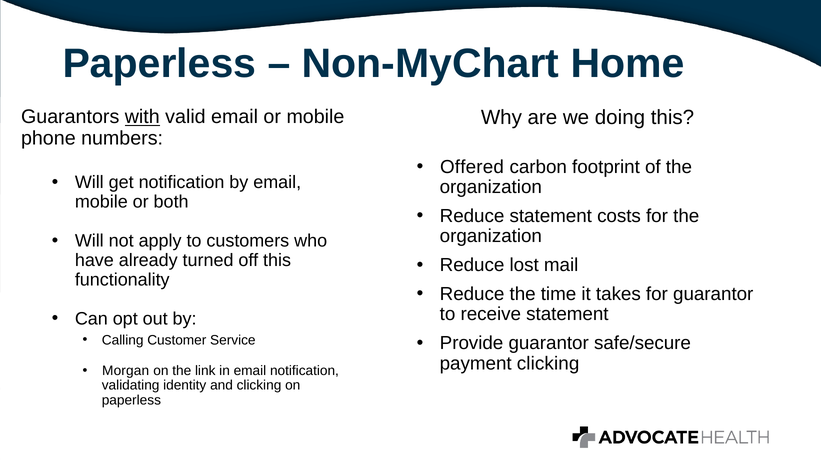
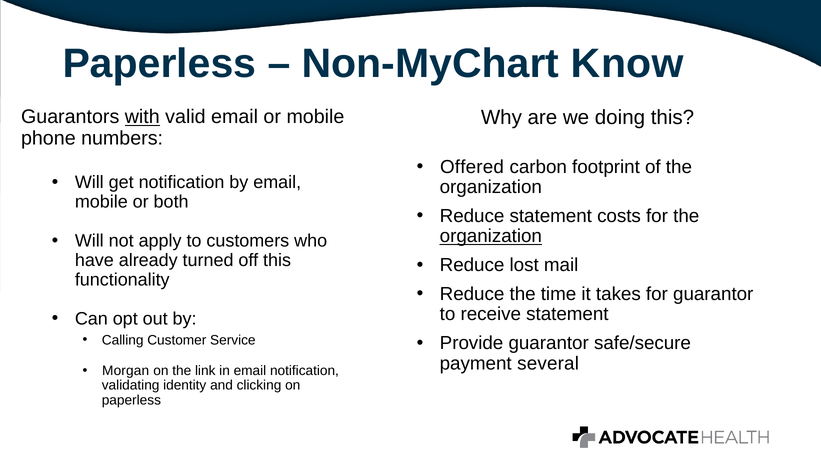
Home: Home -> Know
organization at (491, 236) underline: none -> present
payment clicking: clicking -> several
